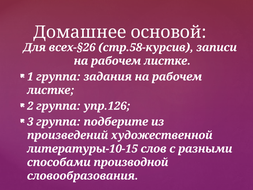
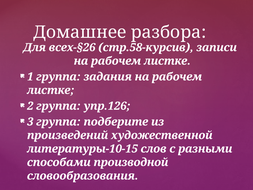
основой: основой -> разбора
